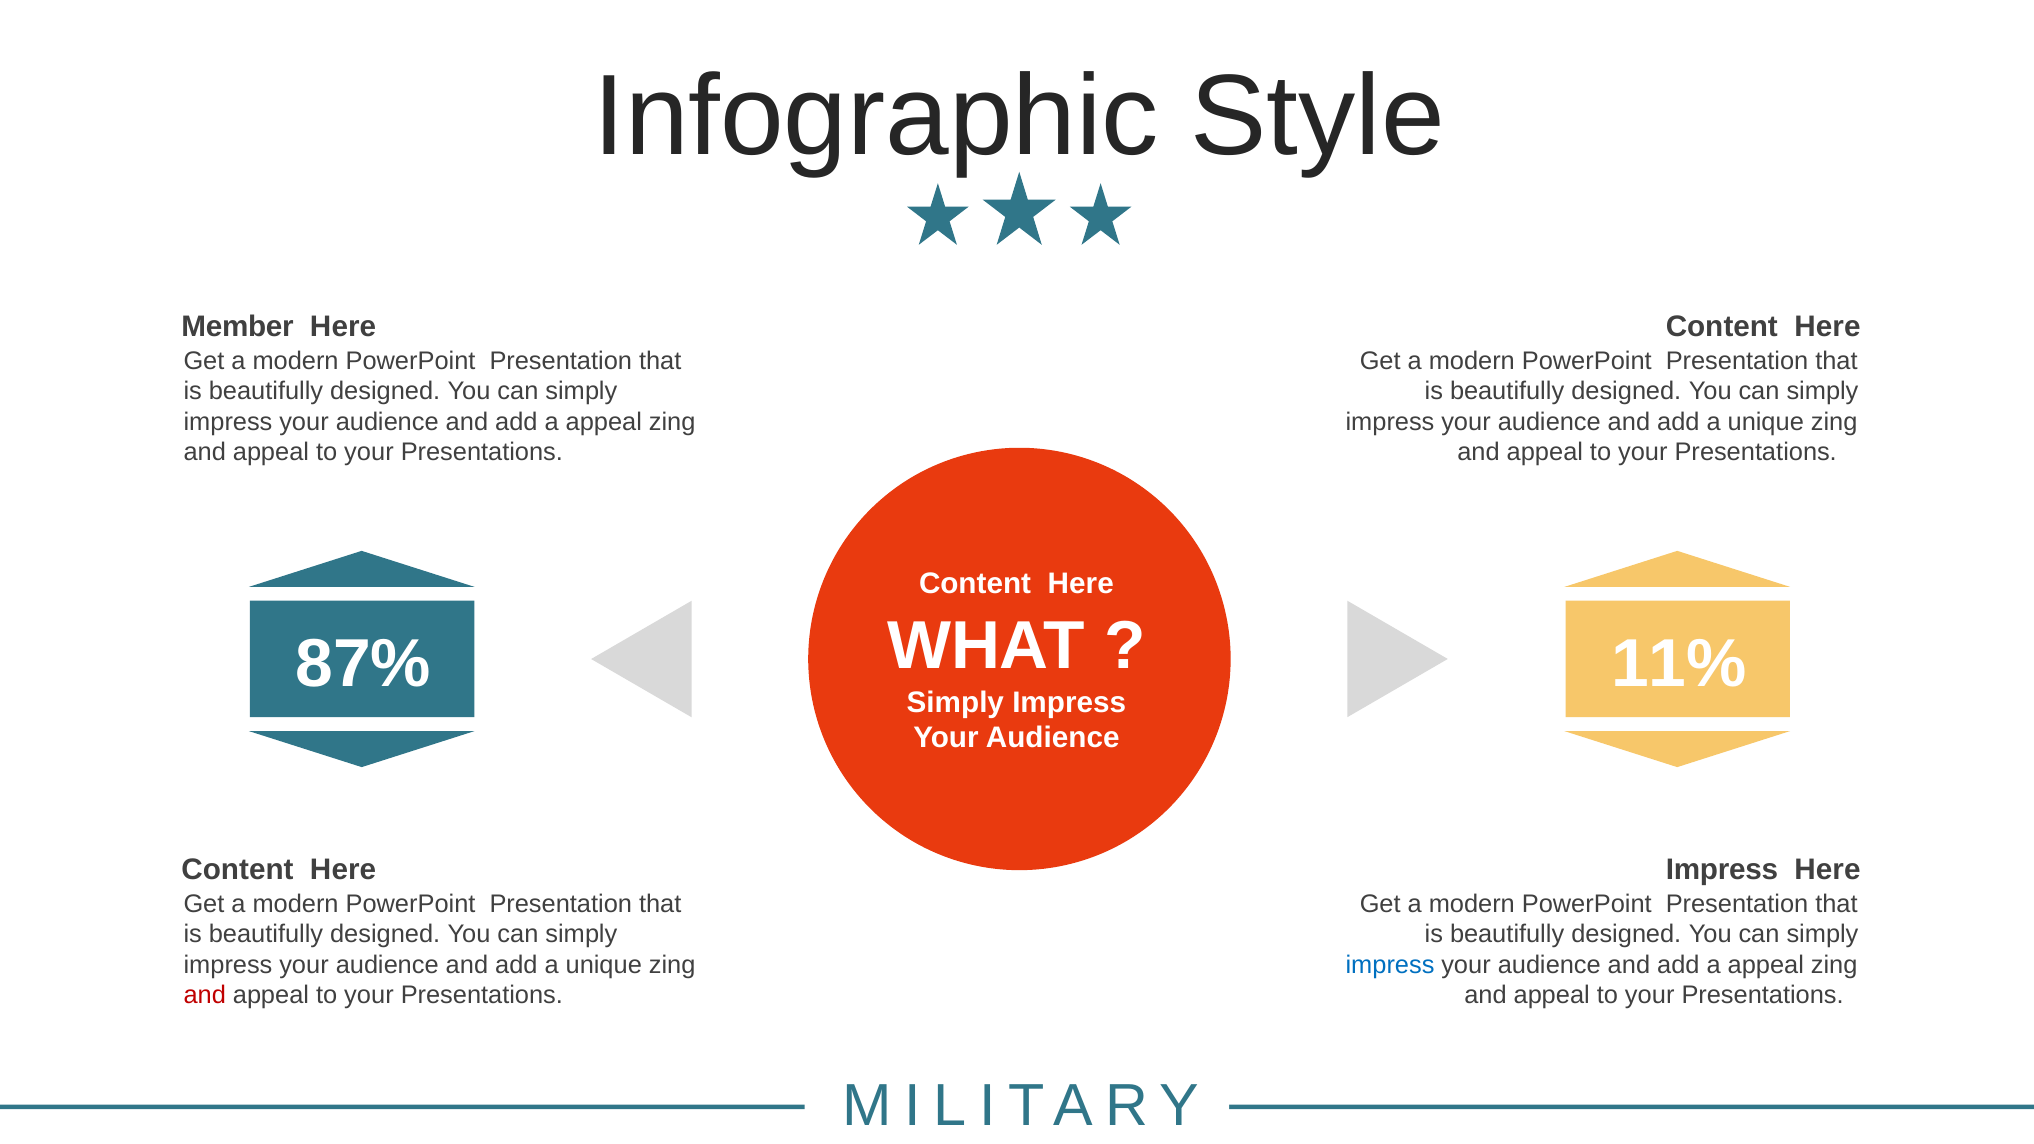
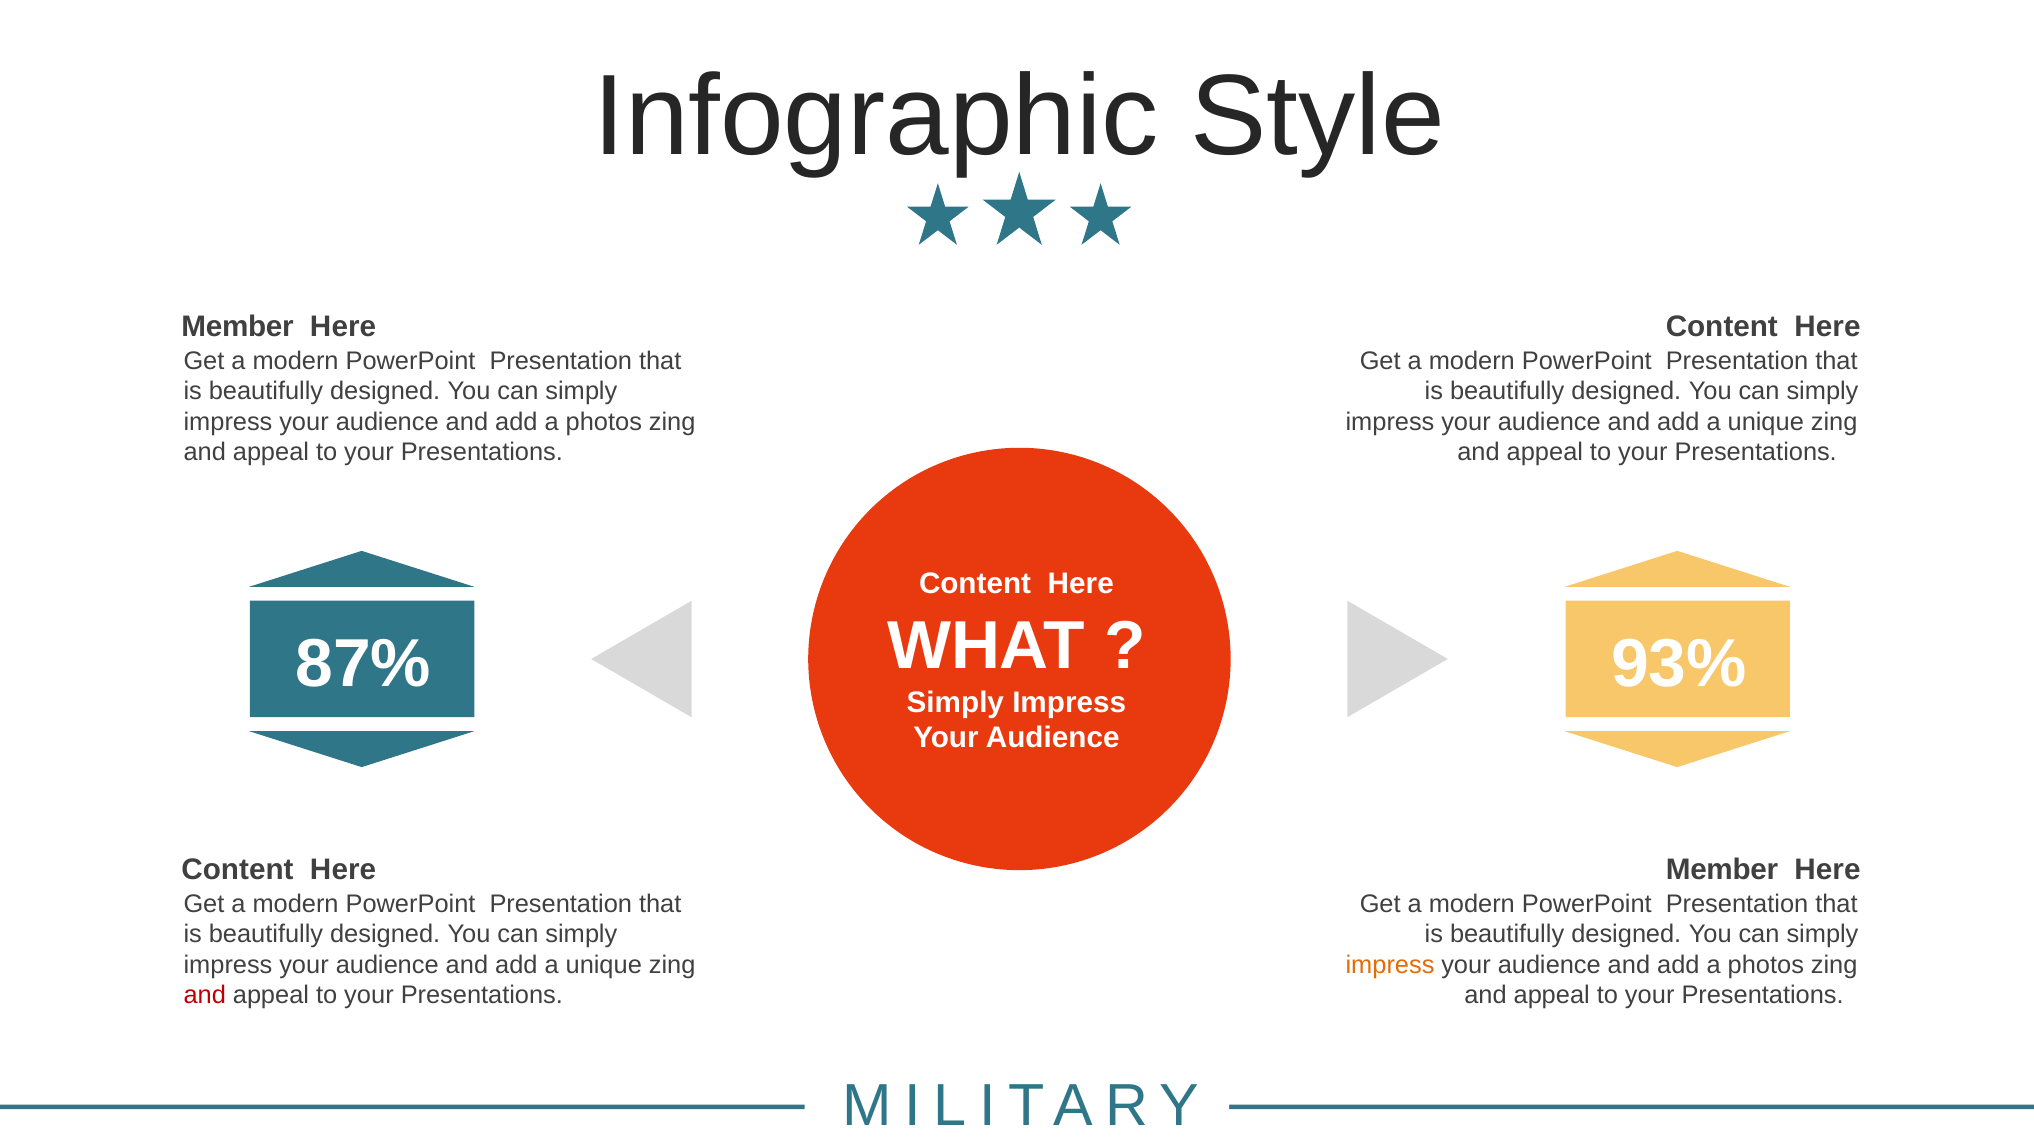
appeal at (604, 422): appeal -> photos
11%: 11% -> 93%
Impress at (1722, 869): Impress -> Member
impress at (1390, 965) colour: blue -> orange
appeal at (1766, 965): appeal -> photos
